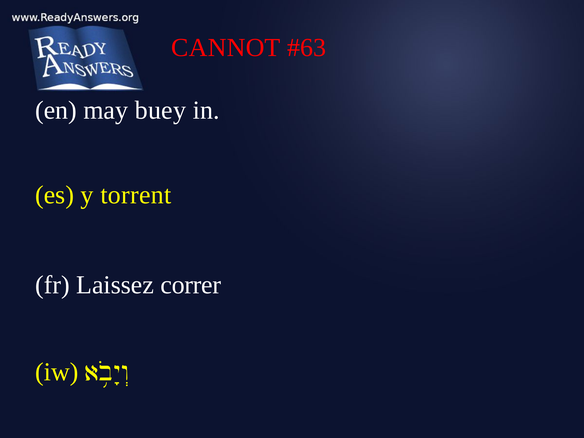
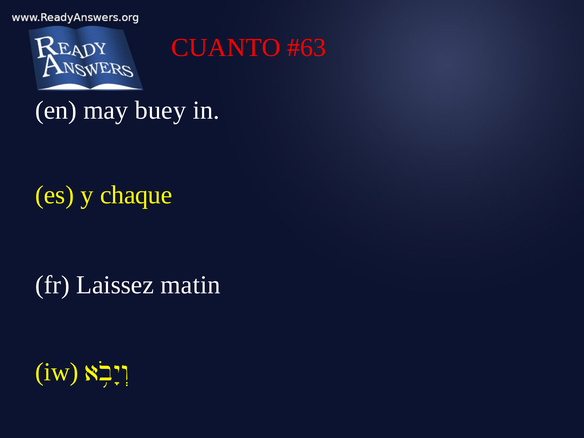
CANNOT: CANNOT -> CUANTO
torrent: torrent -> chaque
correr: correr -> matin
